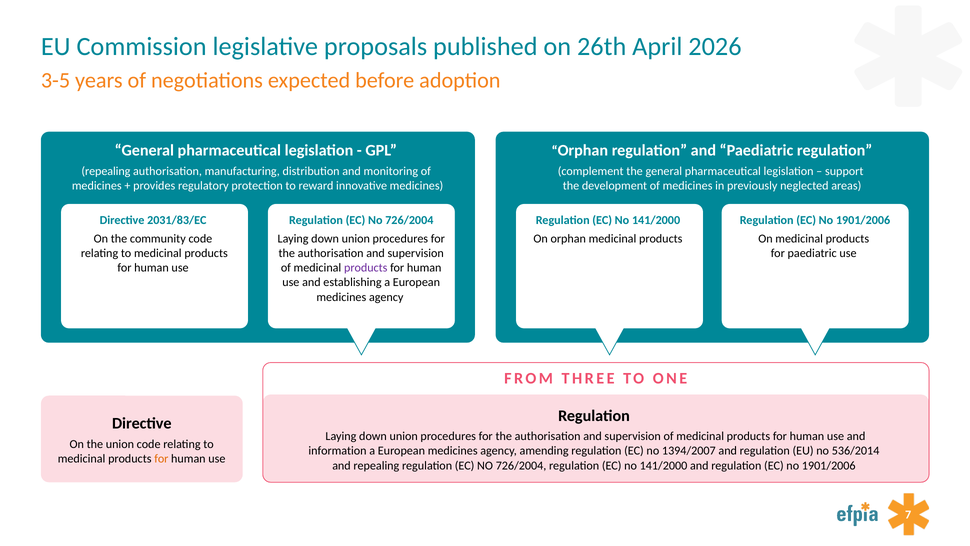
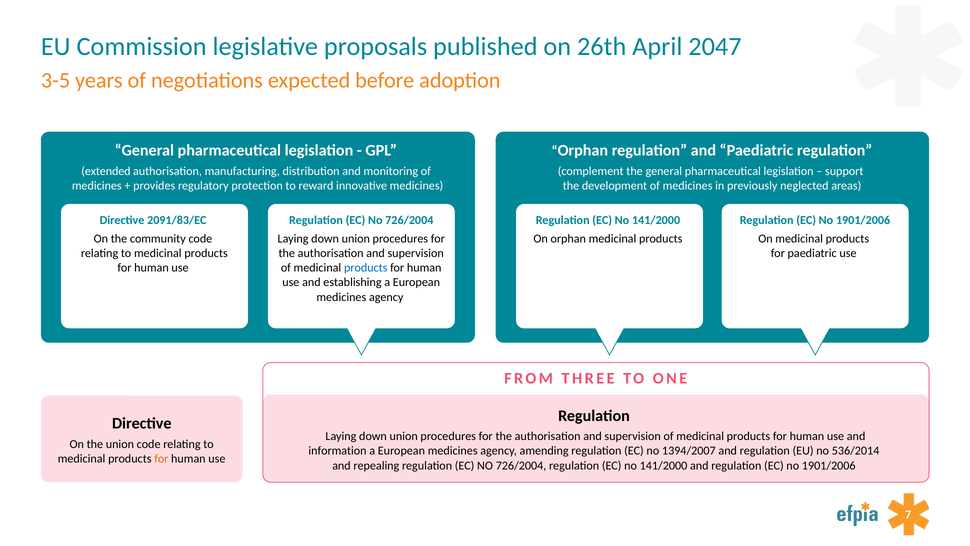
2026: 2026 -> 2047
repealing at (106, 171): repealing -> extended
2031/83/EC: 2031/83/EC -> 2091/83/EC
products at (366, 268) colour: purple -> blue
